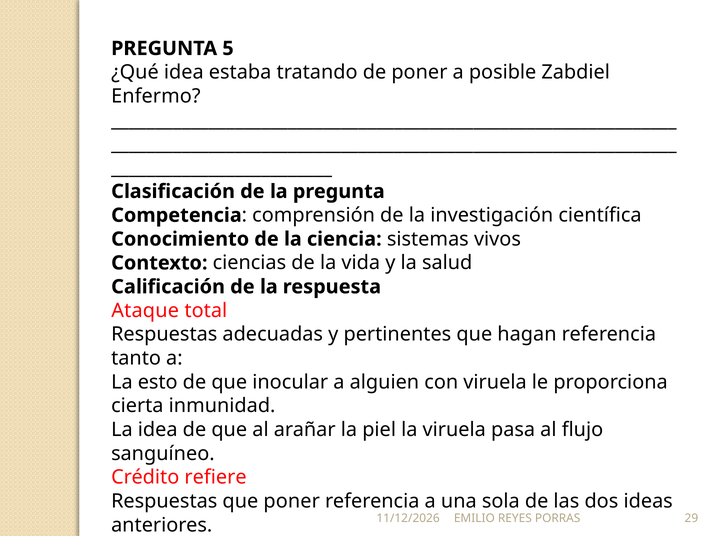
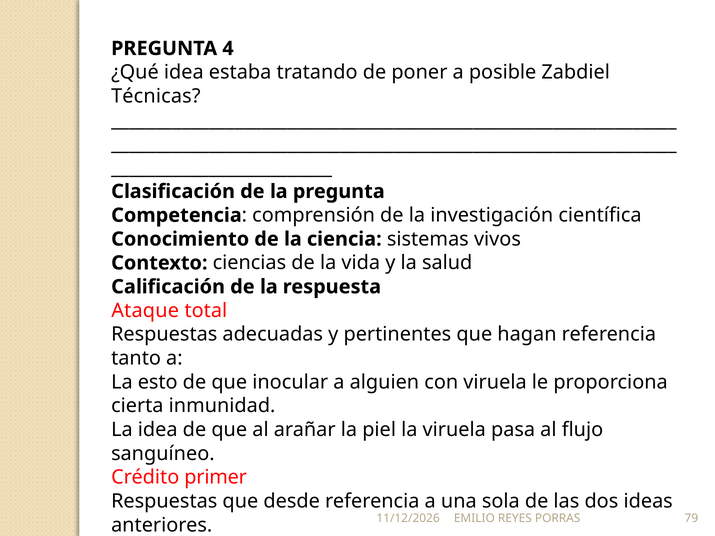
5: 5 -> 4
Enfermo: Enfermo -> Técnicas
refiere: refiere -> primer
que poner: poner -> desde
29: 29 -> 79
